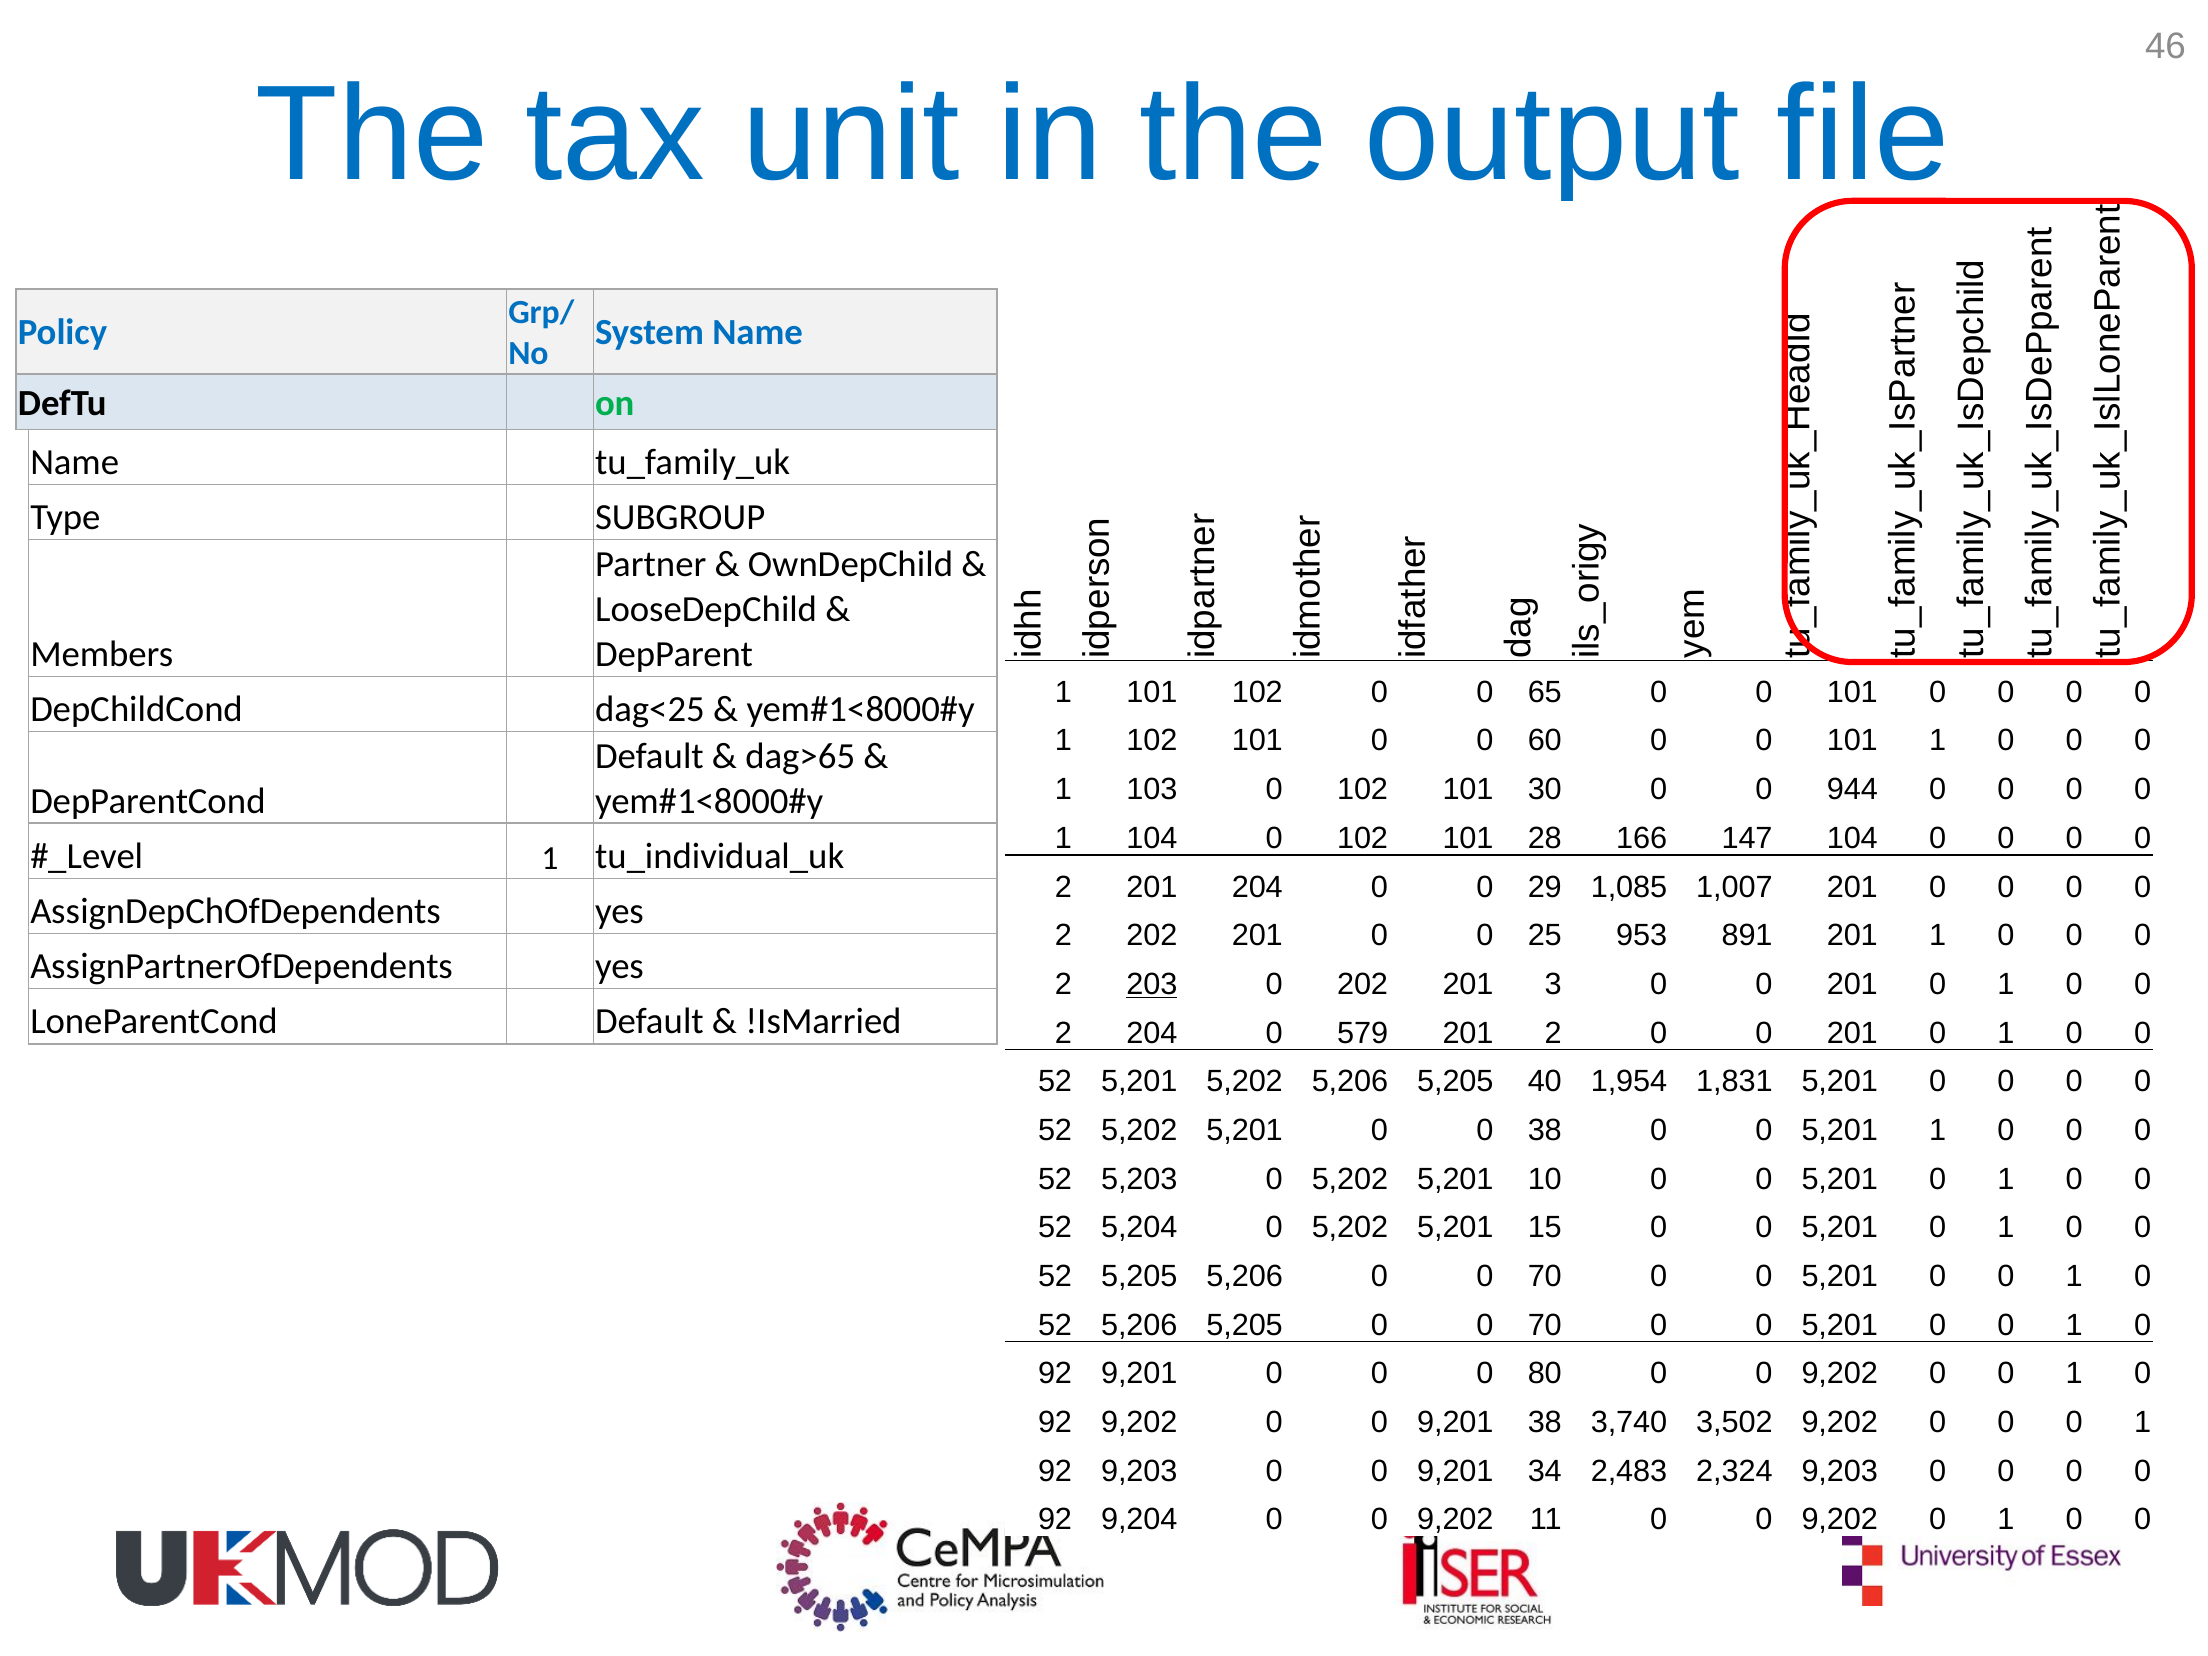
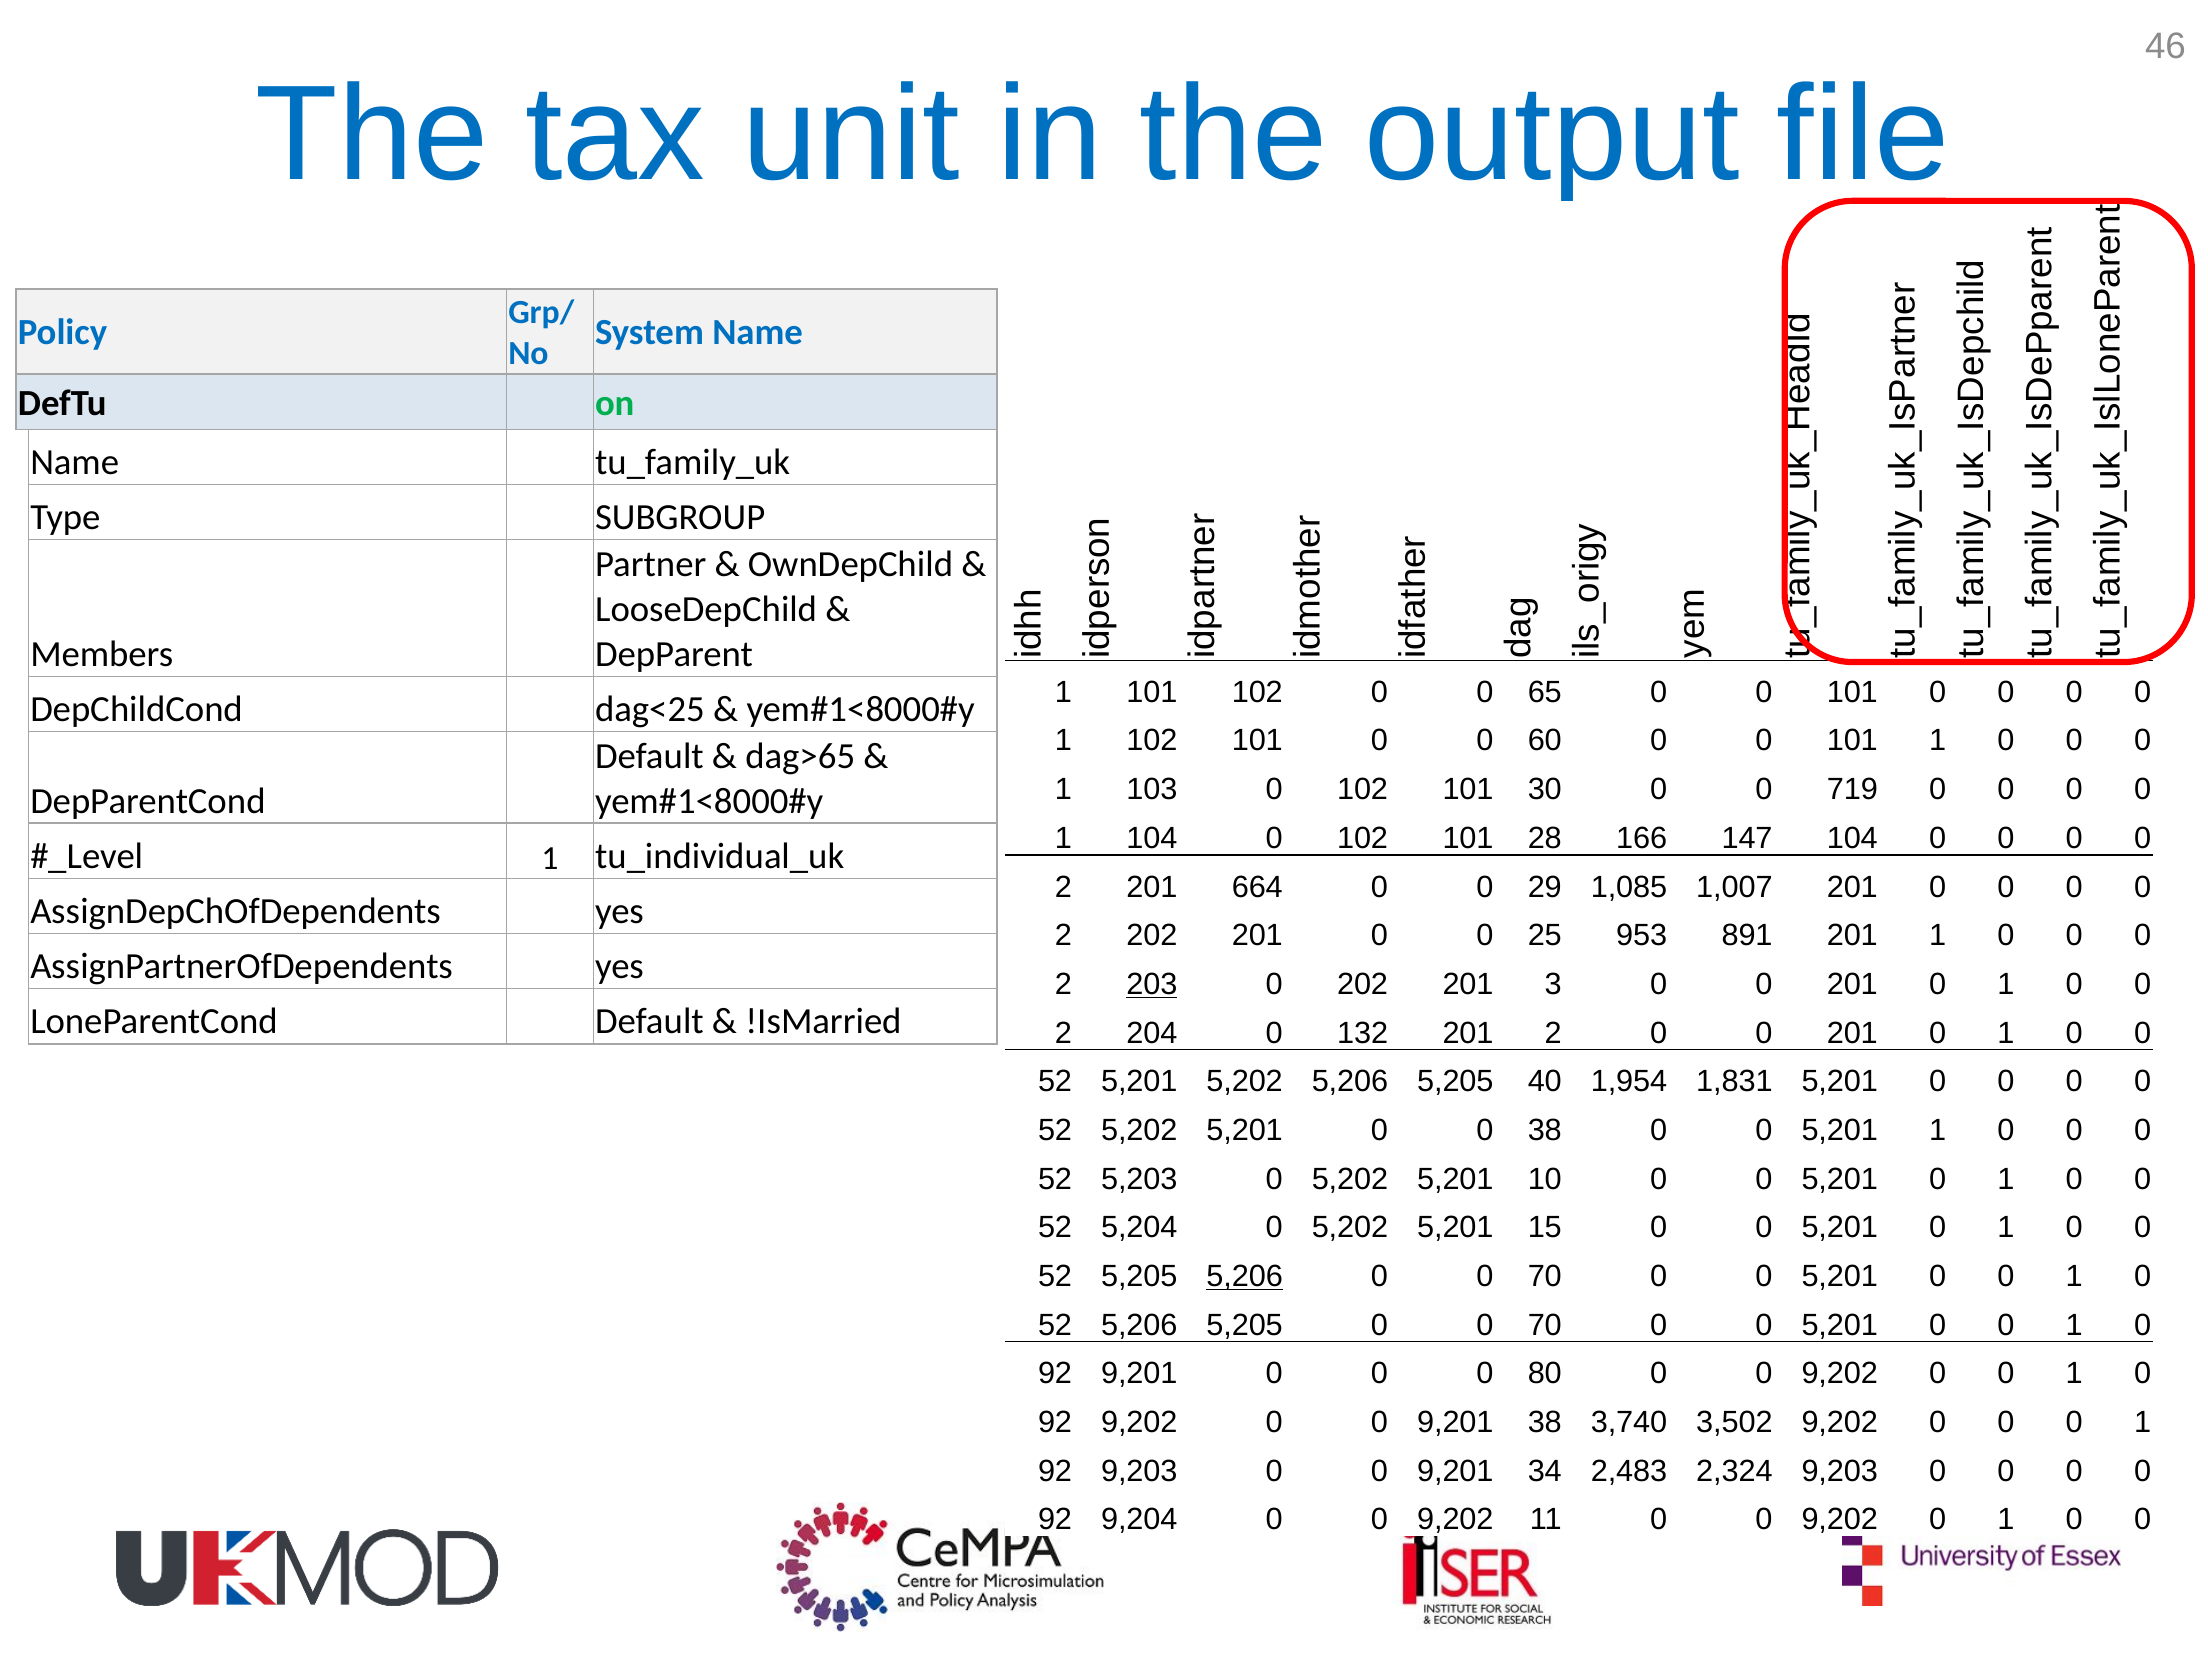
944: 944 -> 719
201 204: 204 -> 664
579: 579 -> 132
5,206 at (1245, 1276) underline: none -> present
